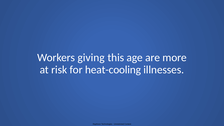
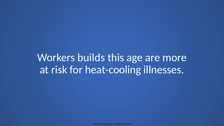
giving: giving -> builds
